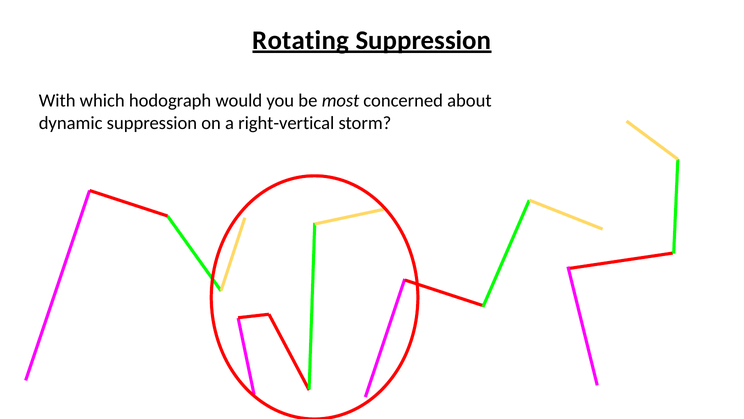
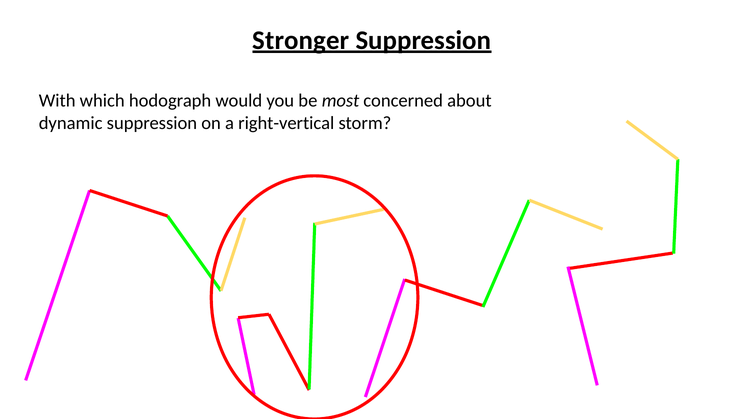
Rotating: Rotating -> Stronger
